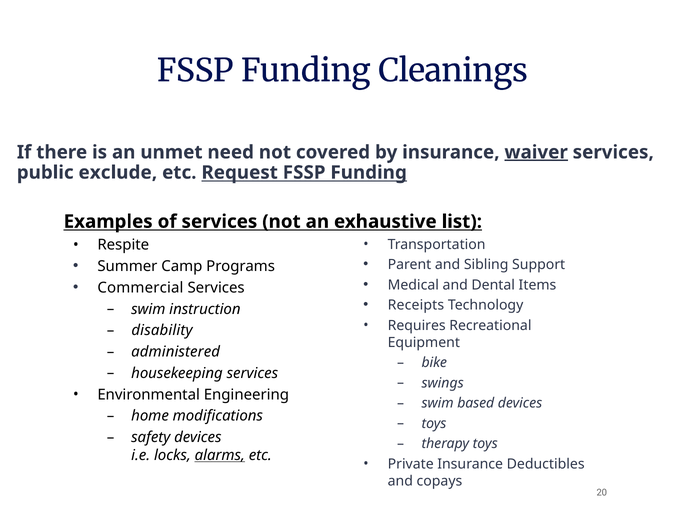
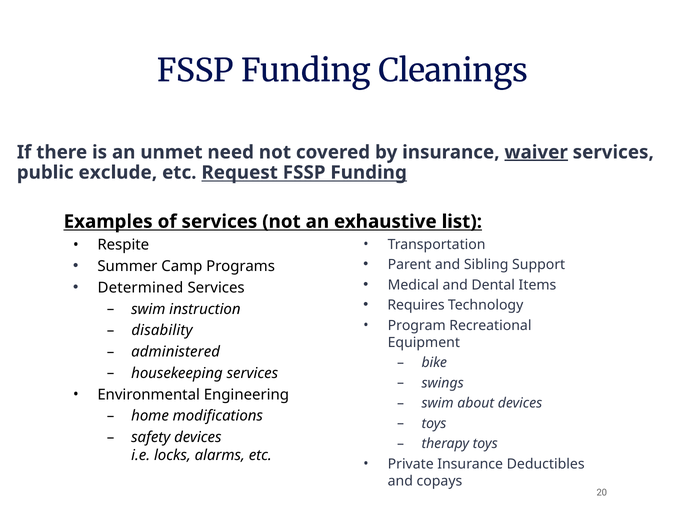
Commercial: Commercial -> Determined
Receipts: Receipts -> Requires
Requires: Requires -> Program
based: based -> about
alarms underline: present -> none
